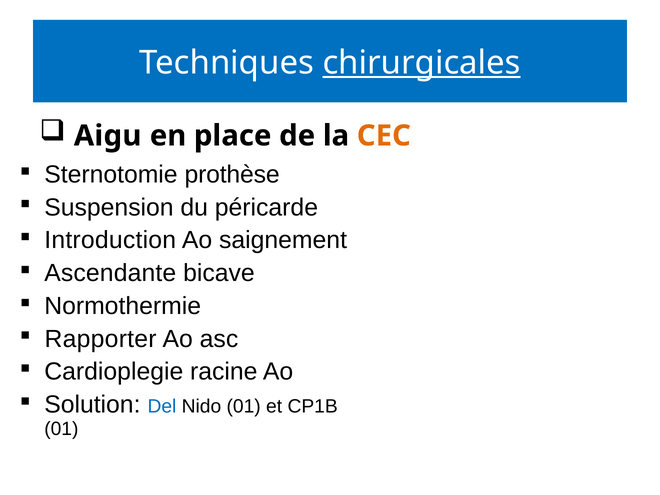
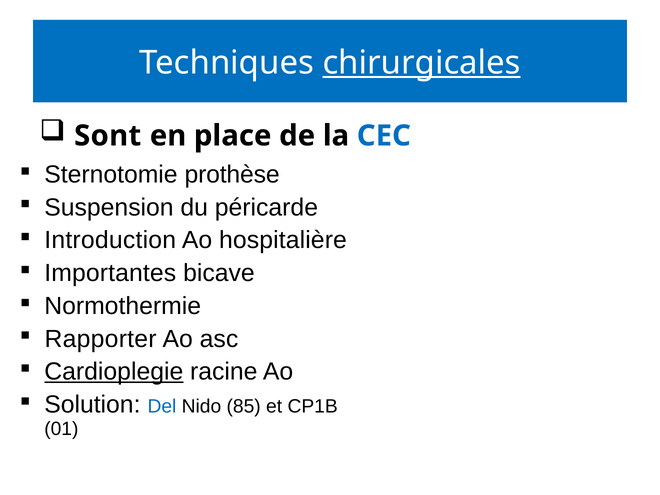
Aigu: Aigu -> Sont
CEC colour: orange -> blue
saignement: saignement -> hospitalière
Ascendante: Ascendante -> Importantes
Cardioplegie underline: none -> present
Nido 01: 01 -> 85
